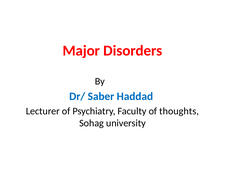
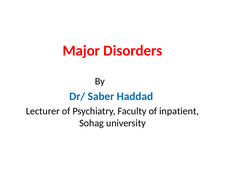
thoughts: thoughts -> inpatient
